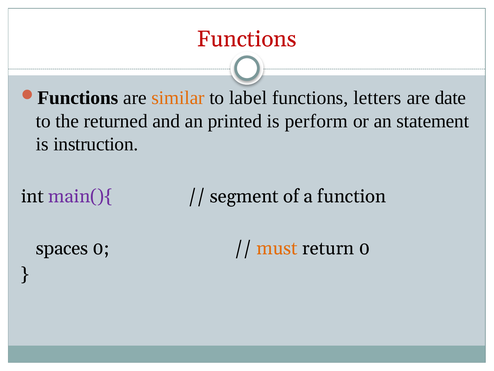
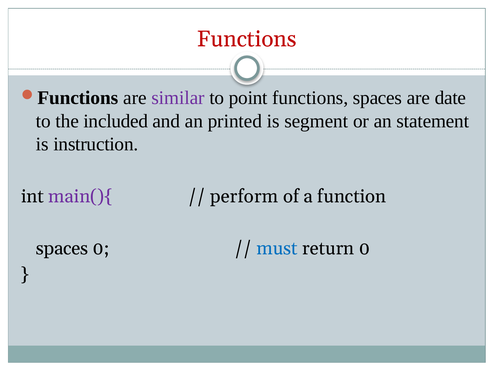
similar colour: orange -> purple
label: label -> point
functions letters: letters -> spaces
returned: returned -> included
perform: perform -> segment
segment: segment -> perform
must colour: orange -> blue
